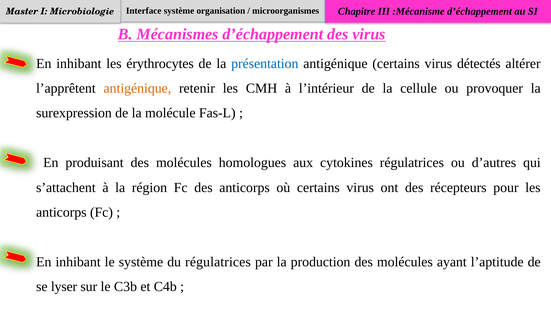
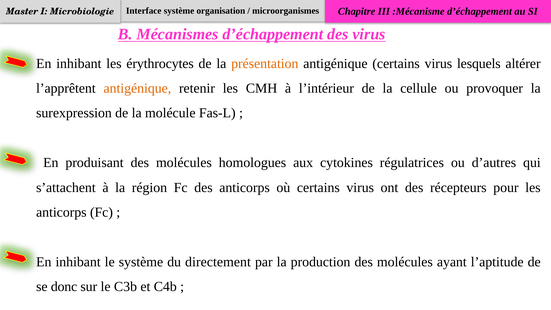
présentation colour: blue -> orange
détectés: détectés -> lesquels
du régulatrices: régulatrices -> directement
lyser: lyser -> donc
